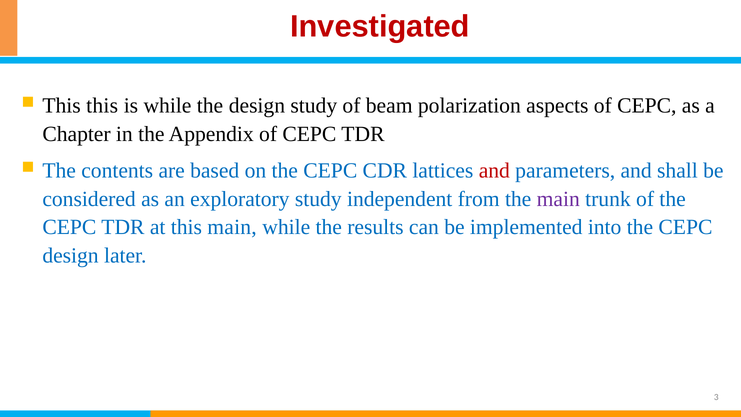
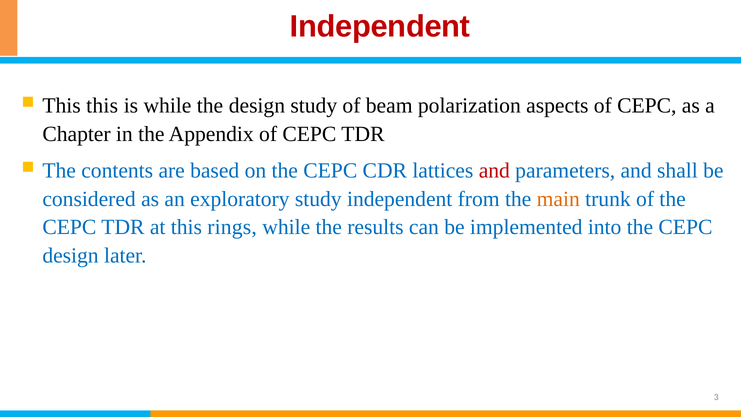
Investigated at (380, 27): Investigated -> Independent
main at (558, 199) colour: purple -> orange
this main: main -> rings
